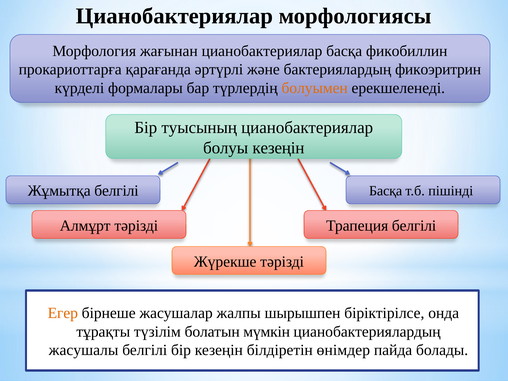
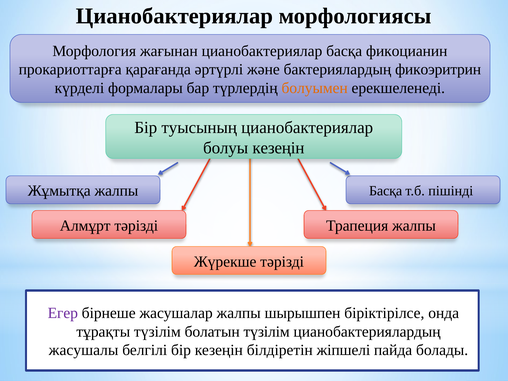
фикобиллин: фикобиллин -> фикоцианин
Жұмытқа белгілі: белгілі -> жалпы
Трапеция белгілі: белгілі -> жалпы
Егер colour: orange -> purple
болатын мүмкін: мүмкін -> түзілім
өнімдер: өнімдер -> жіпшелі
